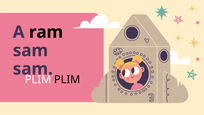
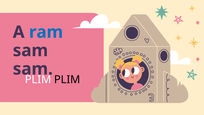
ram colour: black -> blue
